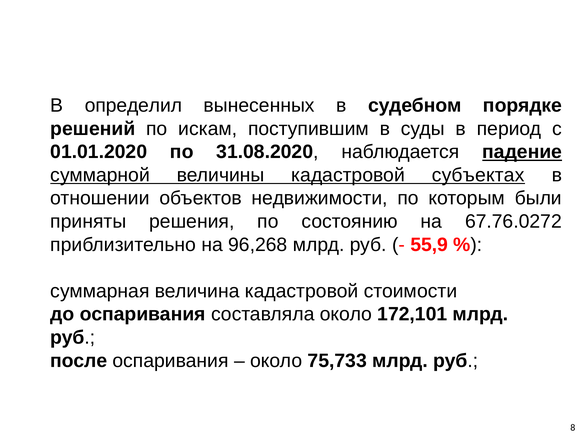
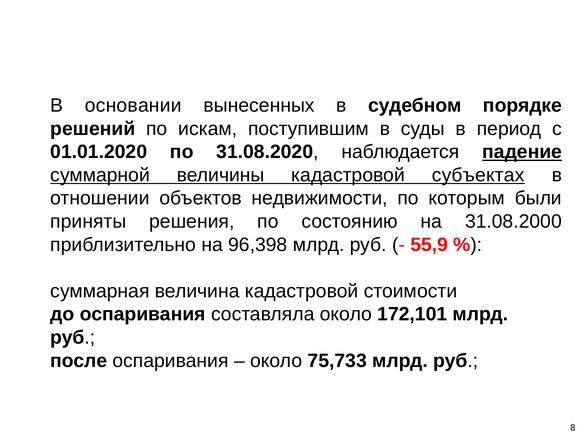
определил: определил -> основании
67.76.0272: 67.76.0272 -> 31.08.2000
96,268: 96,268 -> 96,398
